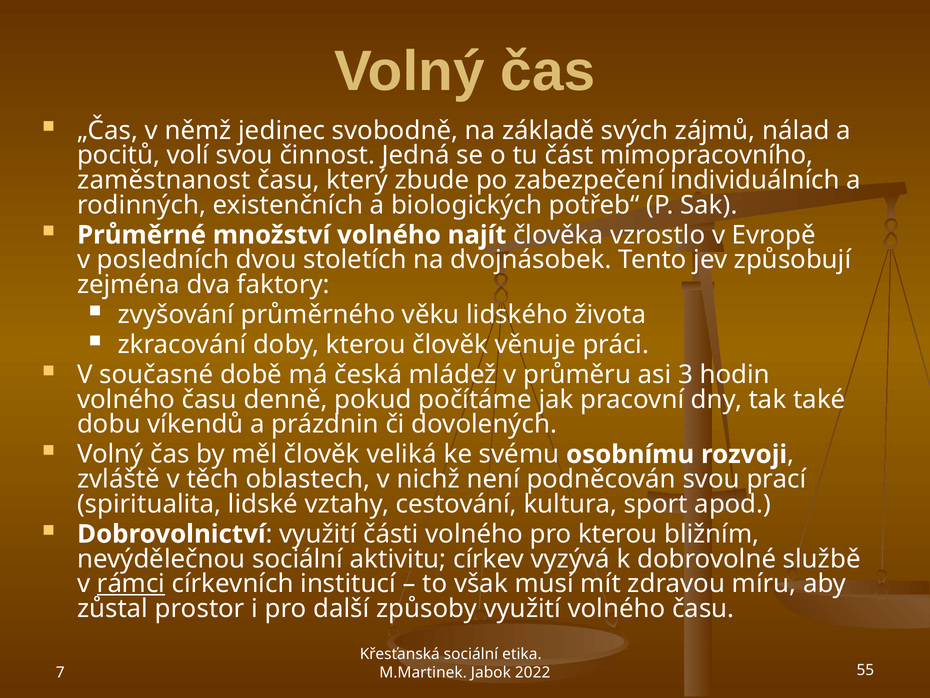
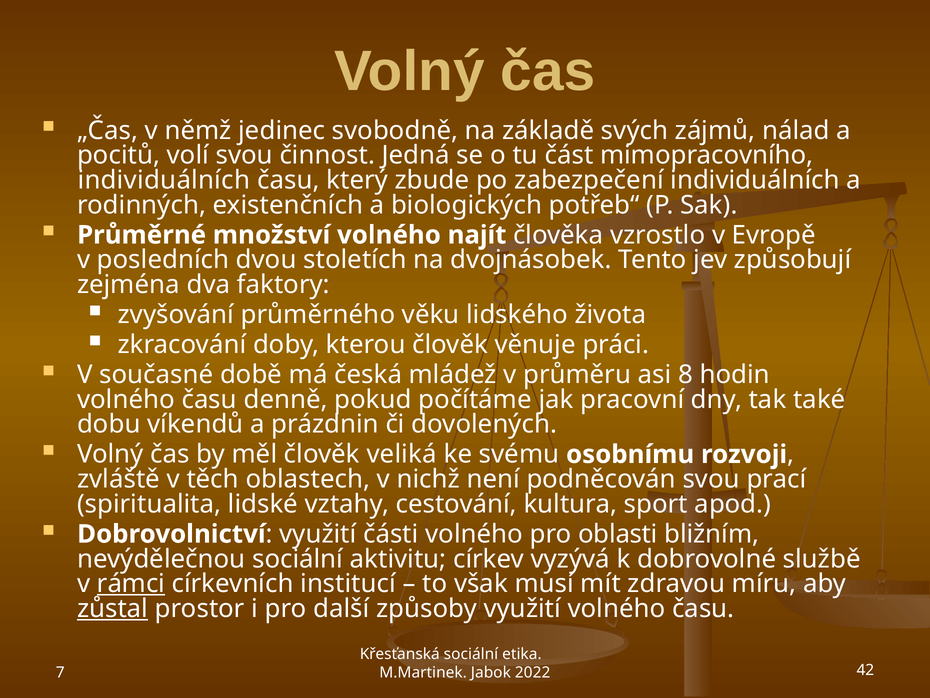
zaměstnanost at (164, 180): zaměstnanost -> individuálních
3: 3 -> 8
pro kterou: kterou -> oblasti
zůstal underline: none -> present
55: 55 -> 42
